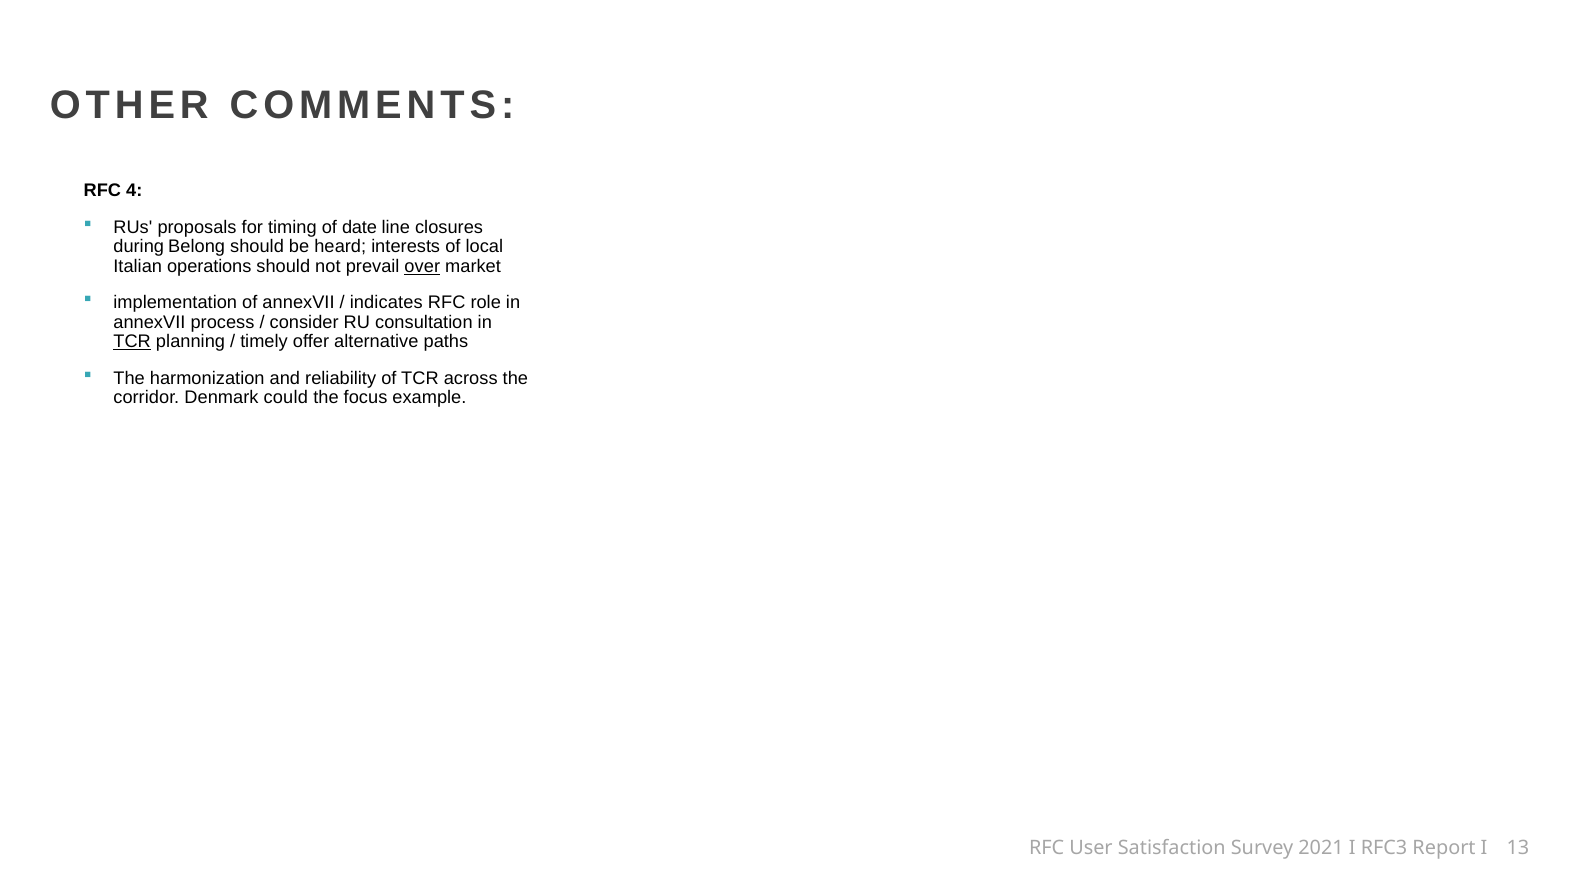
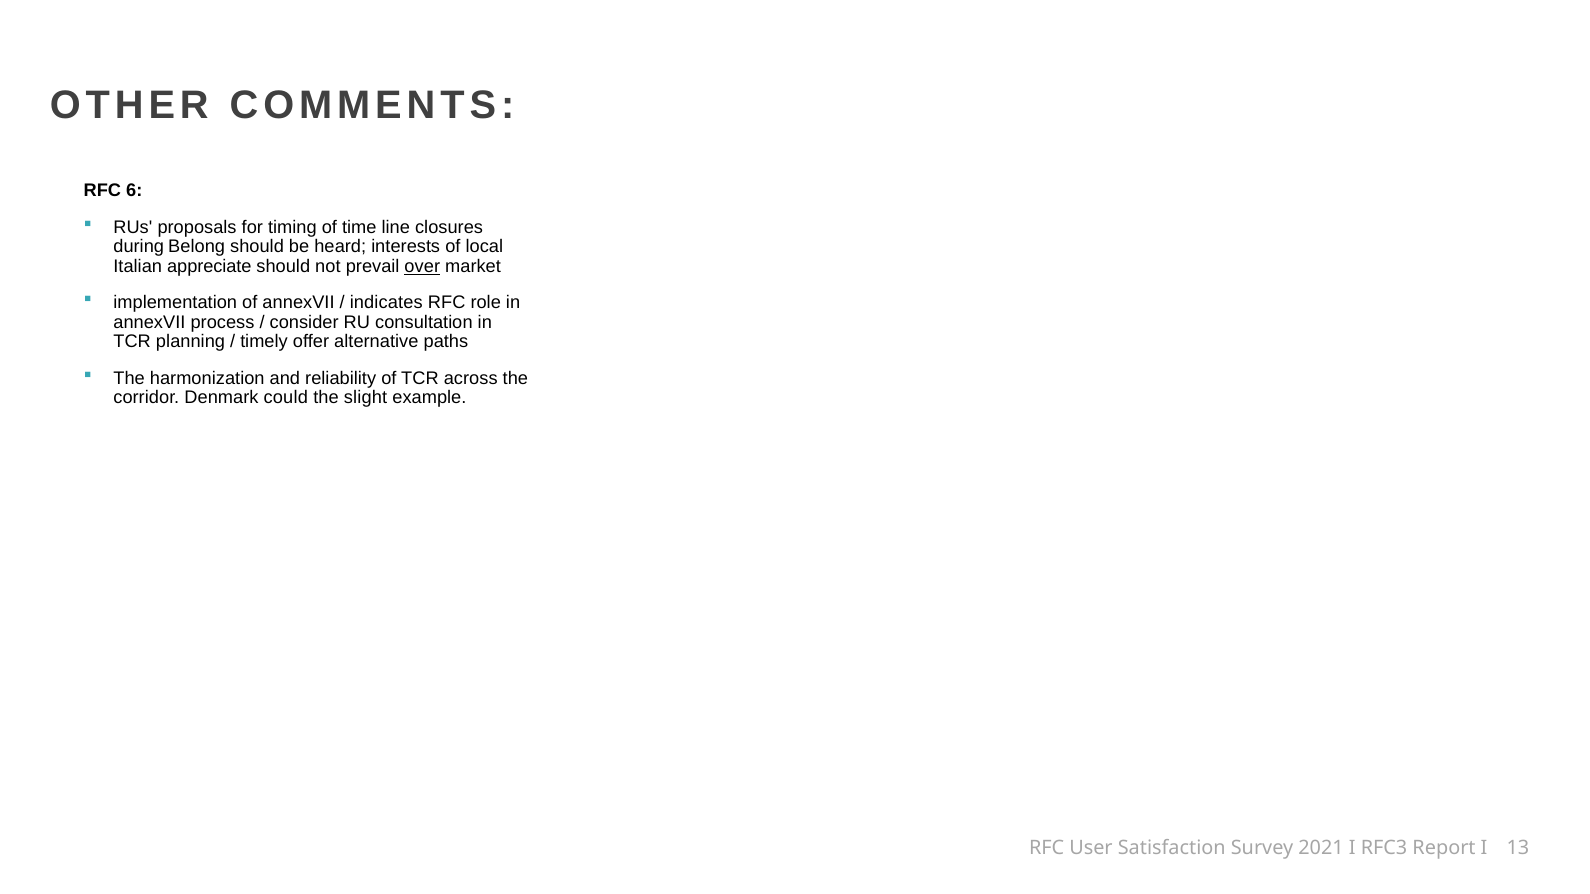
4: 4 -> 6
date: date -> time
operations: operations -> appreciate
TCR at (132, 342) underline: present -> none
focus: focus -> slight
